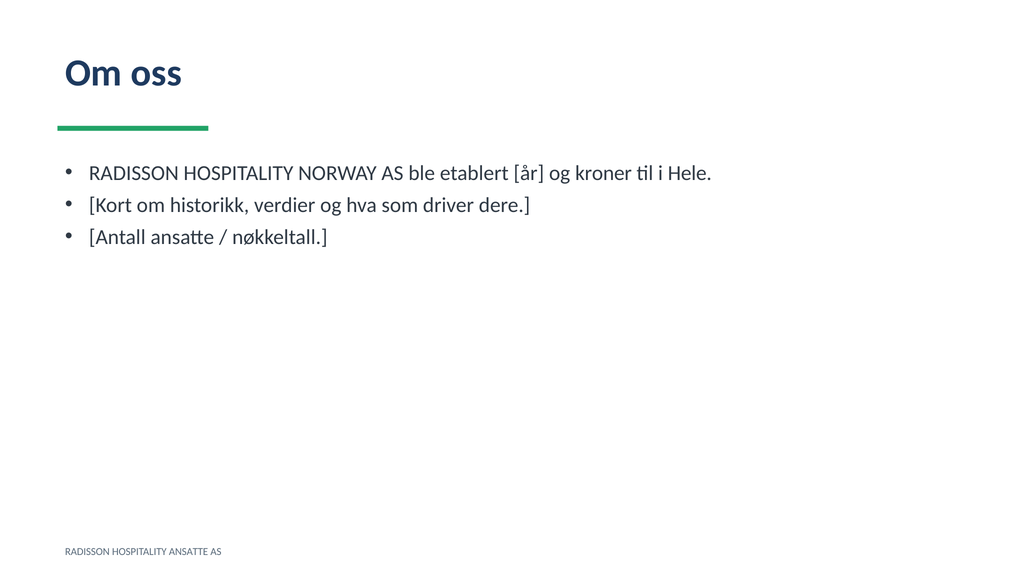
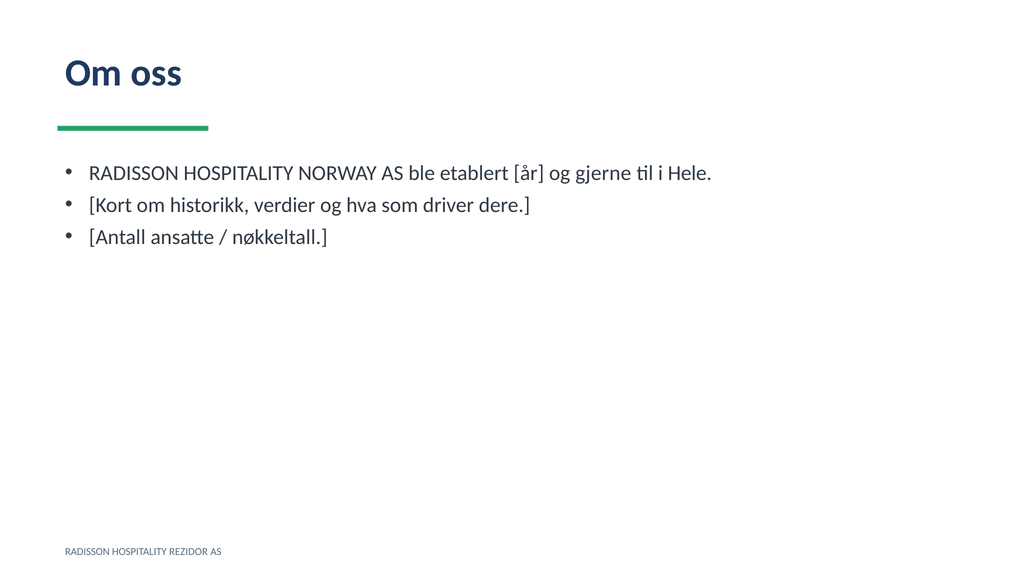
kroner: kroner -> gjerne
HOSPITALITY ANSATTE: ANSATTE -> REZIDOR
